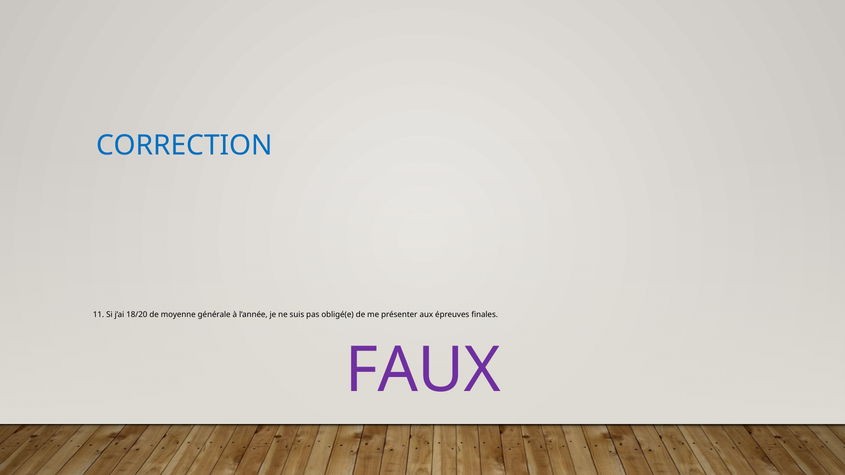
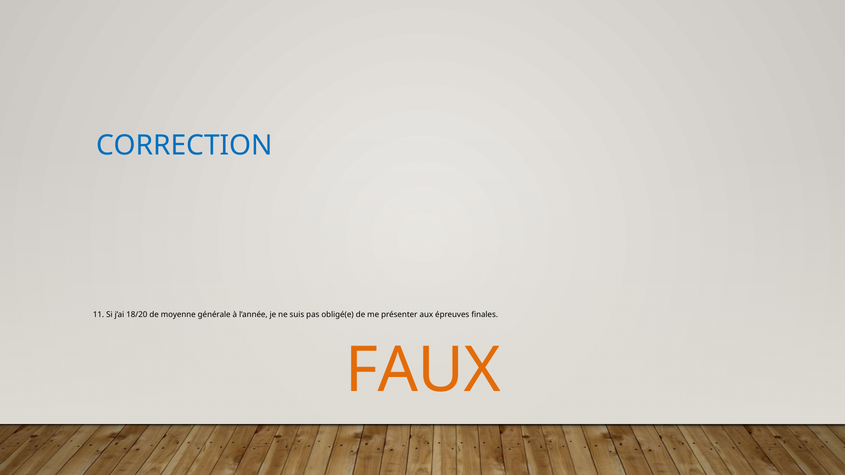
FAUX colour: purple -> orange
